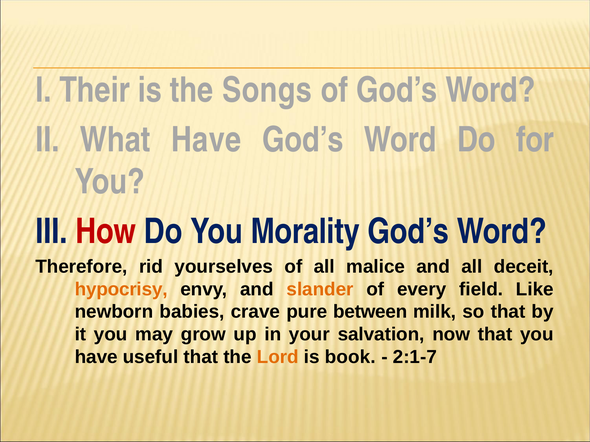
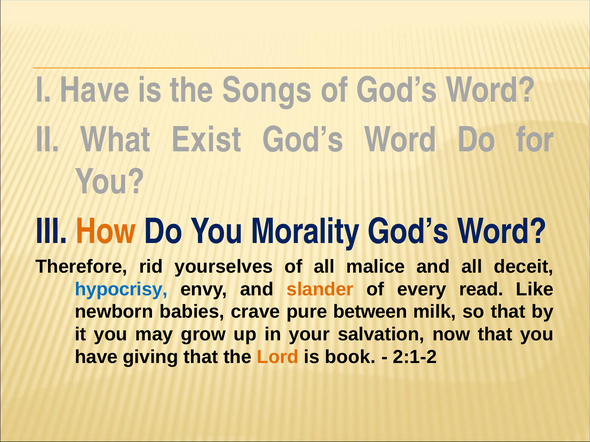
I Their: Their -> Have
What Have: Have -> Exist
How colour: red -> orange
hypocrisy colour: orange -> blue
field: field -> read
useful: useful -> giving
2:1-7: 2:1-7 -> 2:1-2
